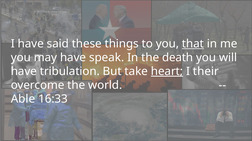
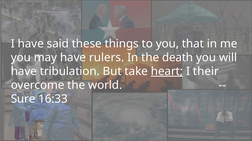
that underline: present -> none
speak: speak -> rulers
Able: Able -> Sure
